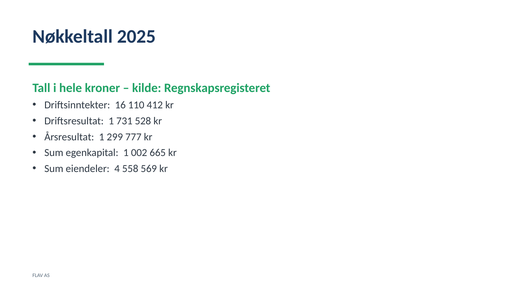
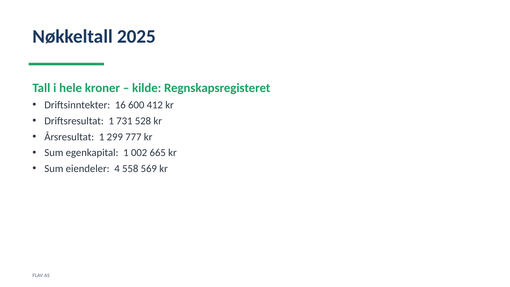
110: 110 -> 600
